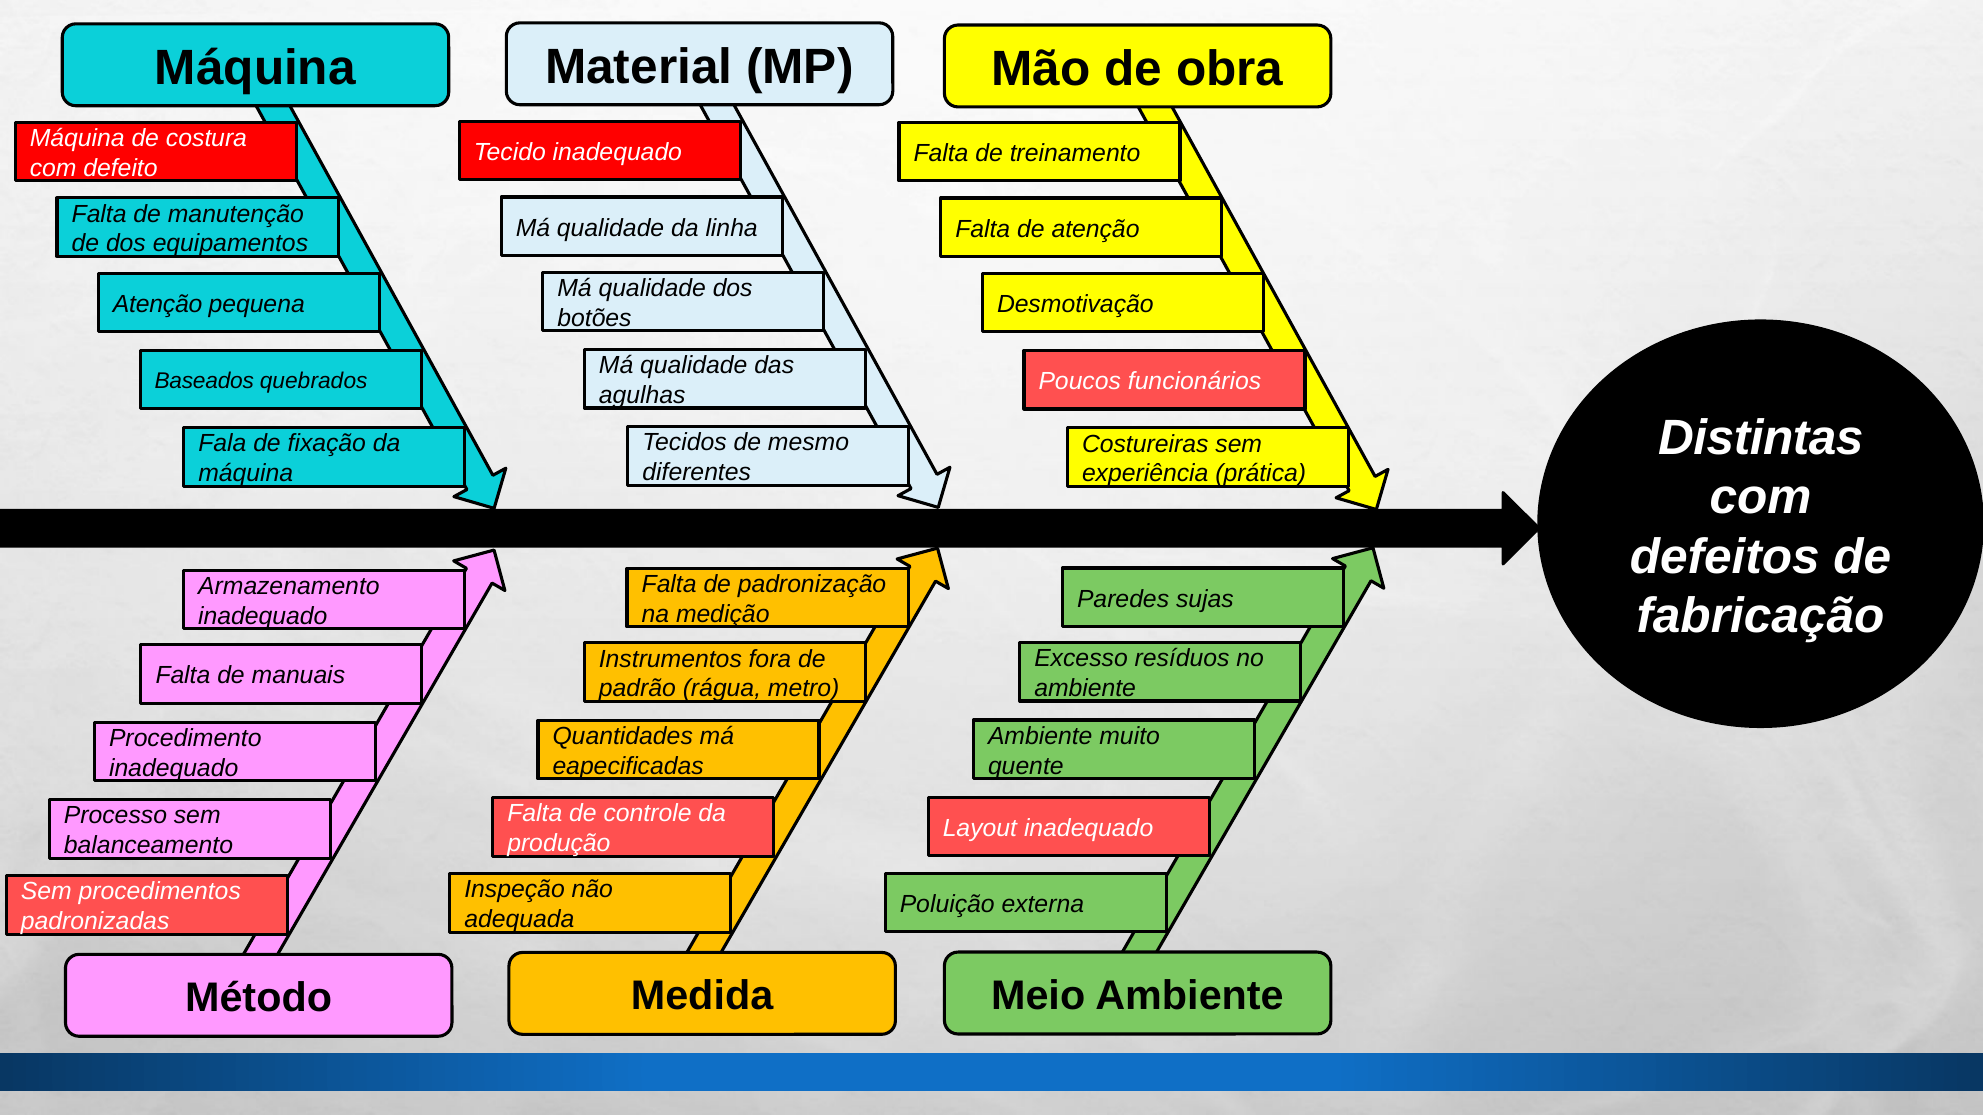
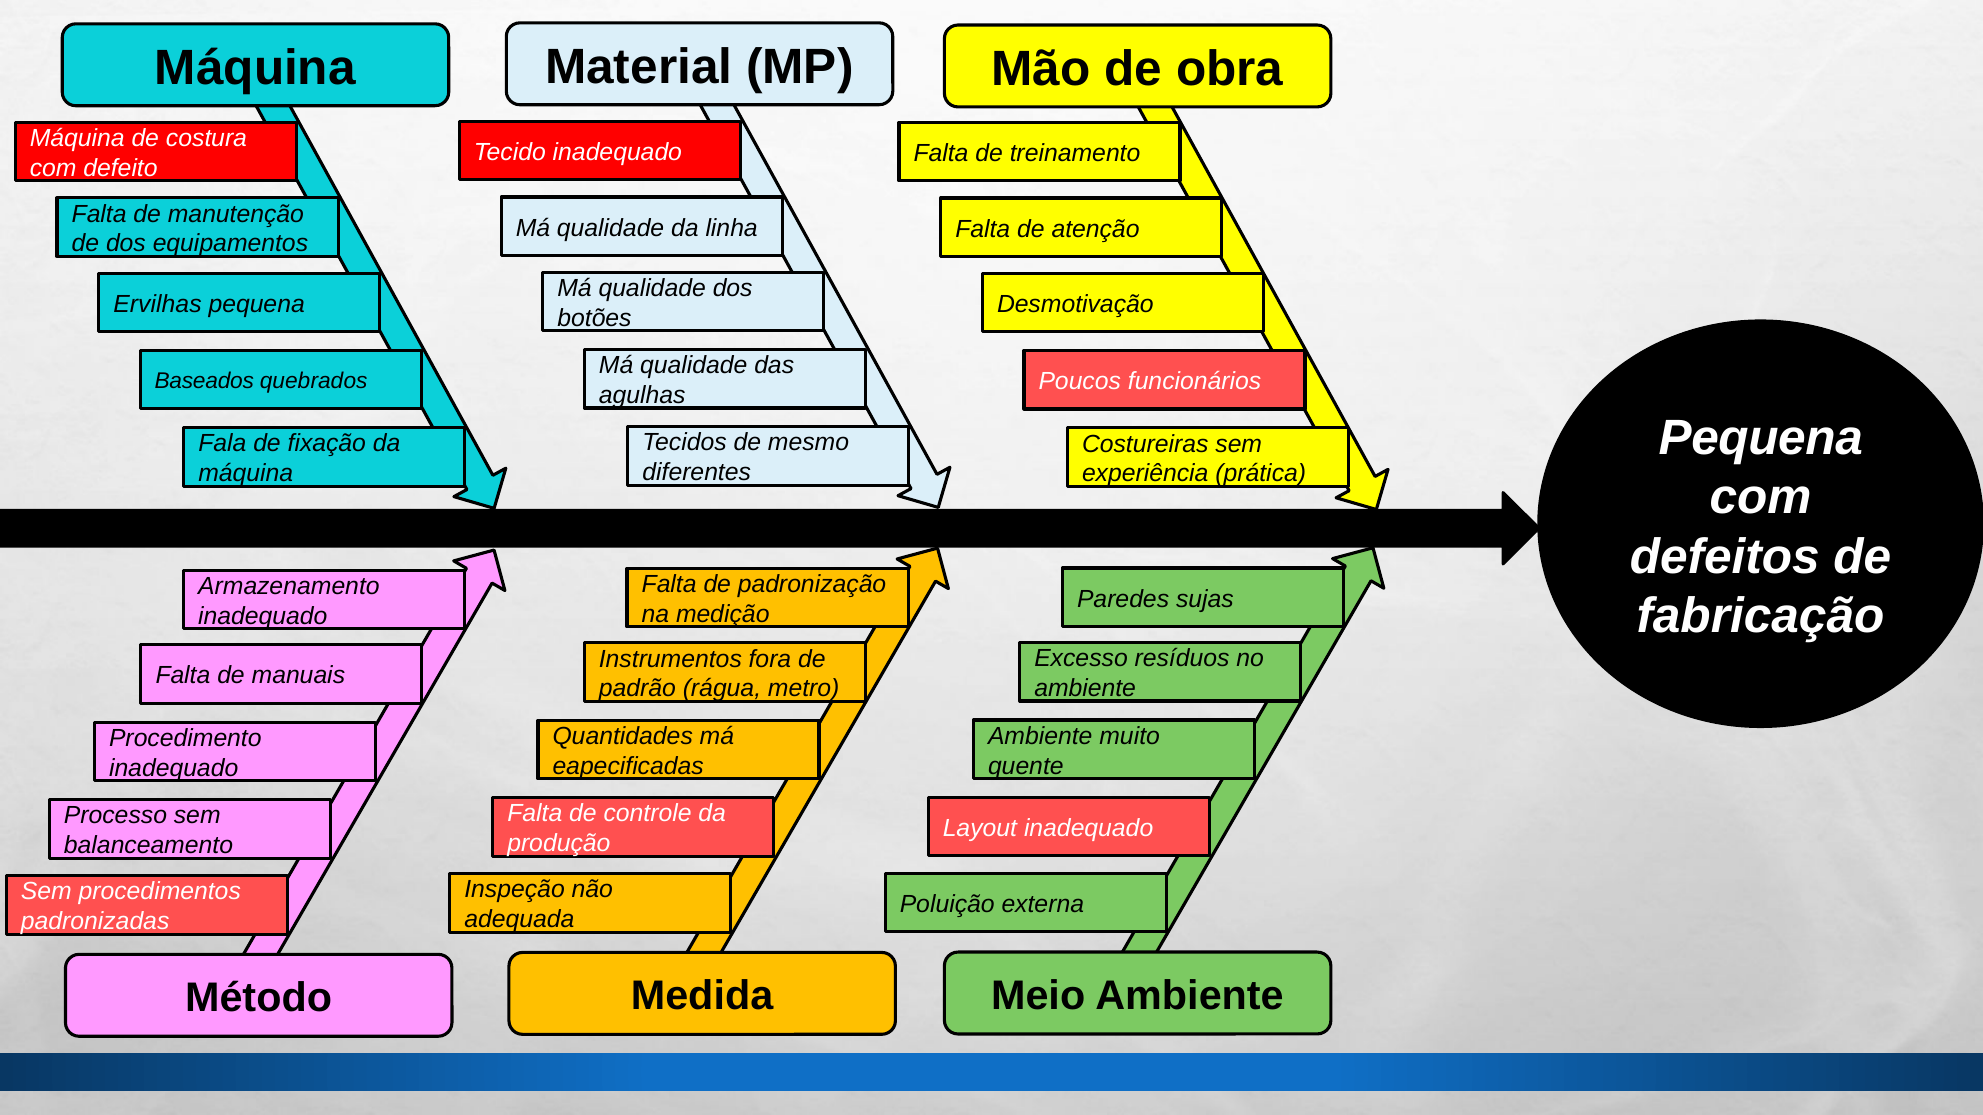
Atenção at (158, 304): Atenção -> Ervilhas
Distintas at (1761, 438): Distintas -> Pequena
